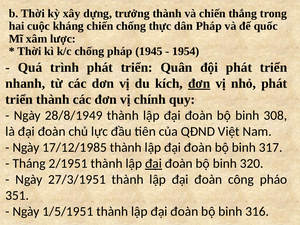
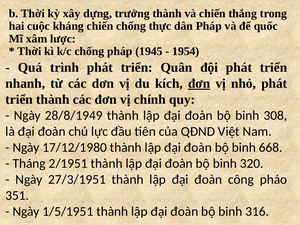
17/12/1985: 17/12/1985 -> 17/12/1980
317: 317 -> 668
đại at (153, 164) underline: present -> none
